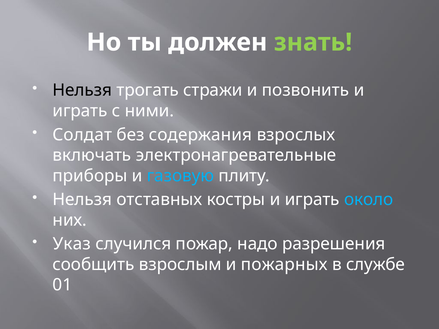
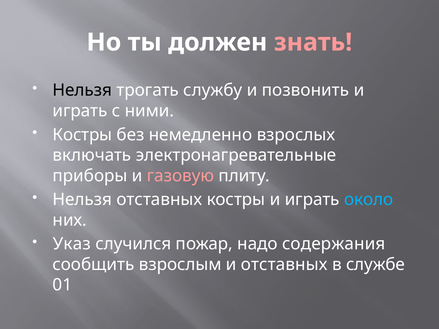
знать colour: light green -> pink
стражи: стражи -> службу
Солдат at (82, 135): Солдат -> Костры
содержания: содержания -> немедленно
газовую colour: light blue -> pink
разрешения: разрешения -> содержания
и пожарных: пожарных -> отставных
